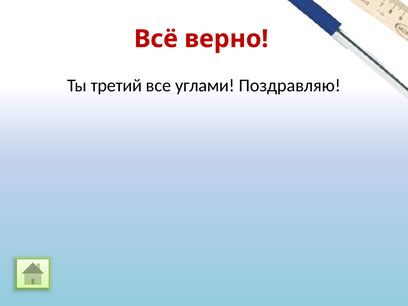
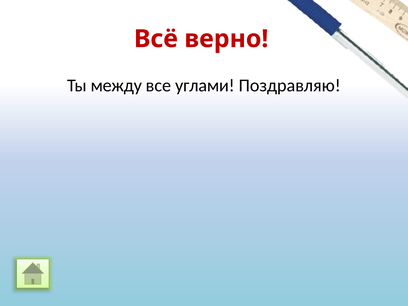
третий: третий -> между
